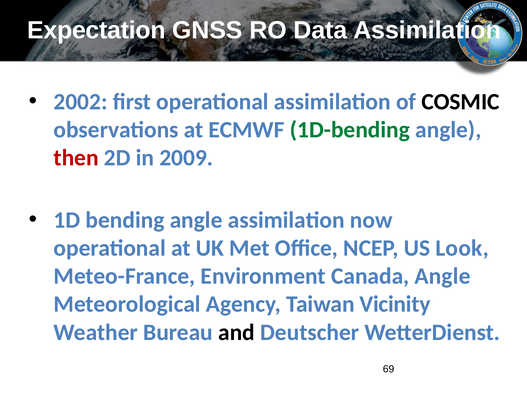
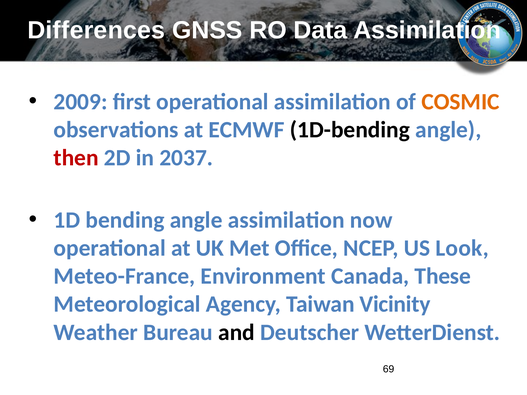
Expectation: Expectation -> Differences
2002: 2002 -> 2009
COSMIC colour: black -> orange
1D-bending colour: green -> black
2009: 2009 -> 2037
Canada Angle: Angle -> These
